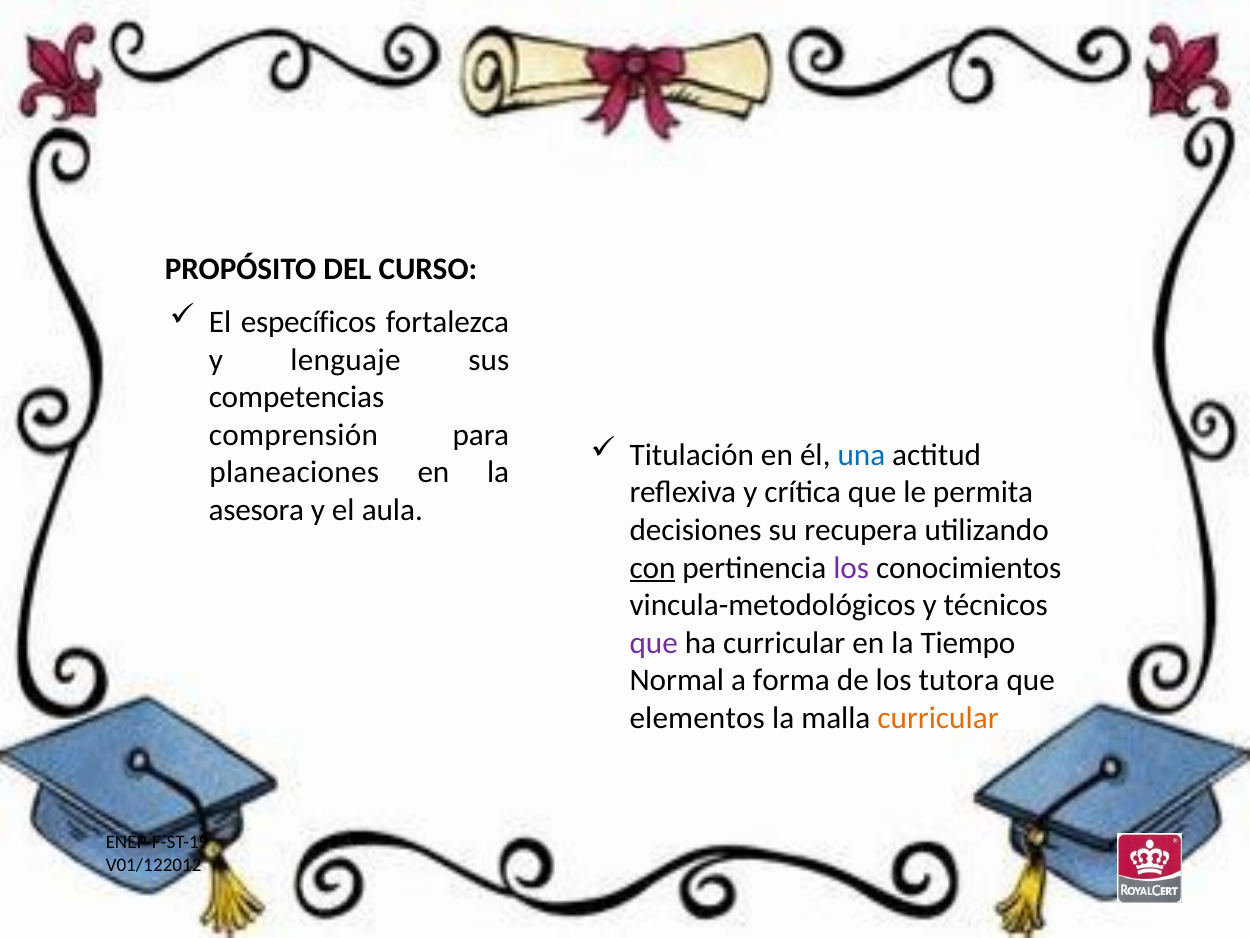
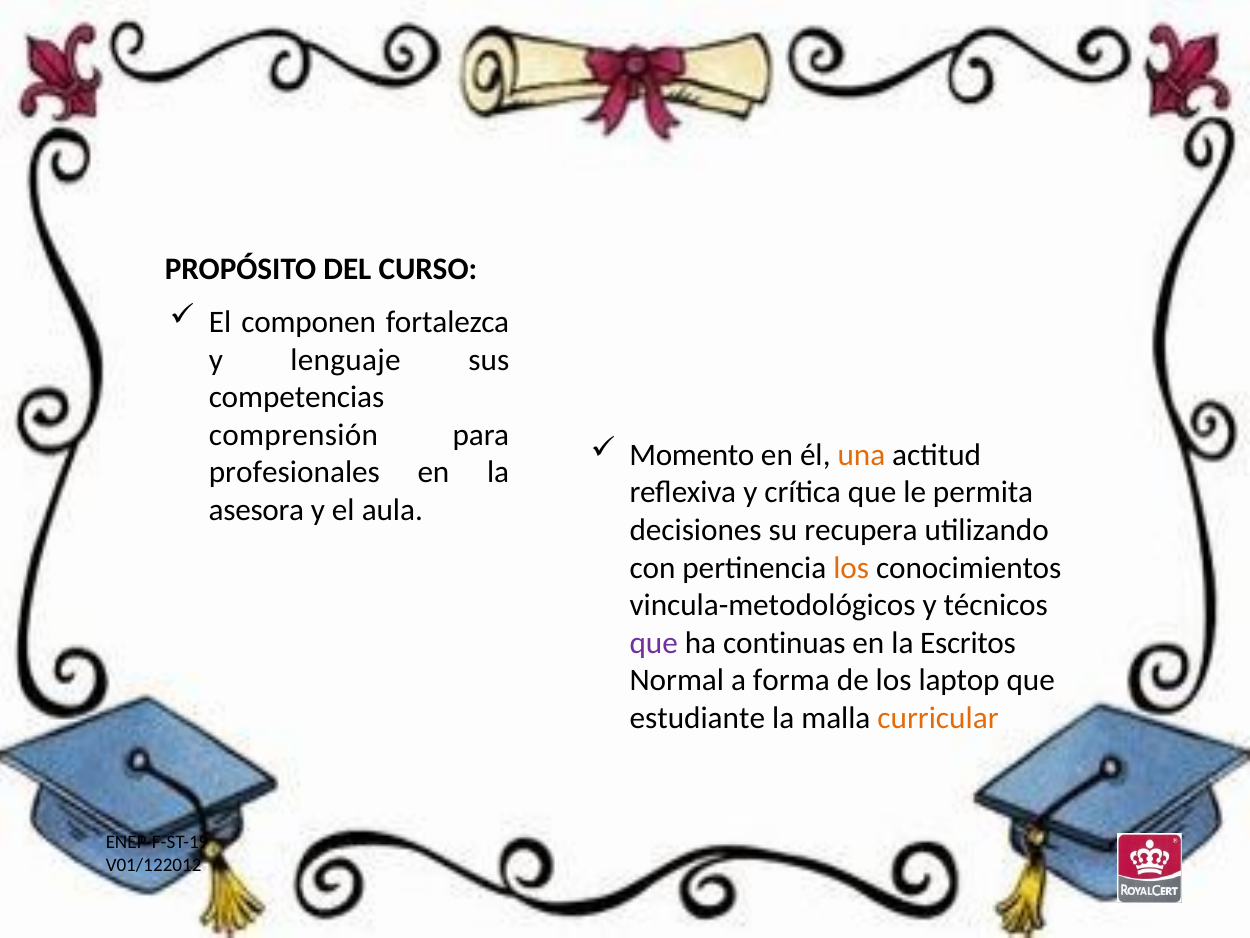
específicos: específicos -> componen
Titulación: Titulación -> Momento
una colour: blue -> orange
planeaciones: planeaciones -> profesionales
con underline: present -> none
los at (851, 567) colour: purple -> orange
ha curricular: curricular -> continuas
Tiempo: Tiempo -> Escritos
tutora: tutora -> laptop
elementos: elementos -> estudiante
